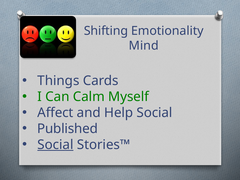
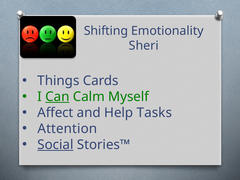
Mind: Mind -> Sheri
Can underline: none -> present
Help Social: Social -> Tasks
Published: Published -> Attention
